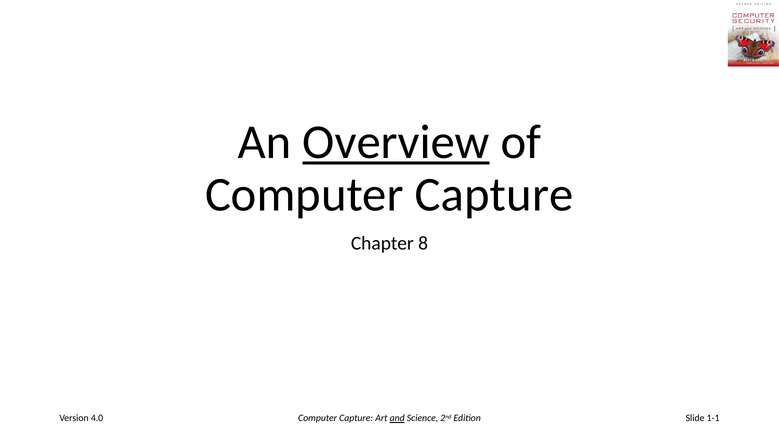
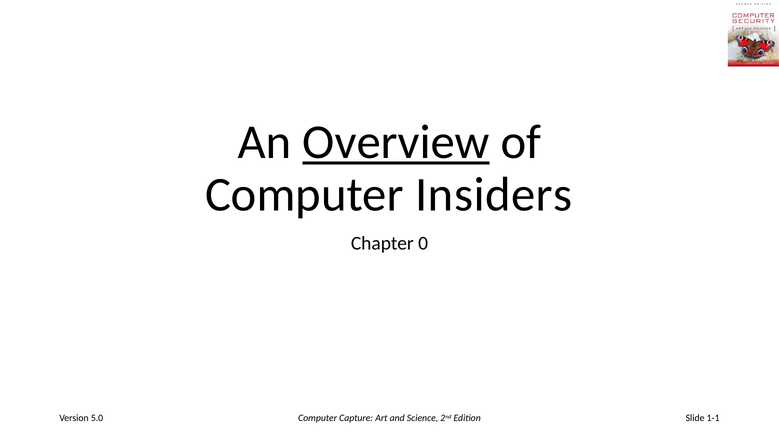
Capture at (494, 195): Capture -> Insiders
8: 8 -> 0
4.0: 4.0 -> 5.0
and underline: present -> none
